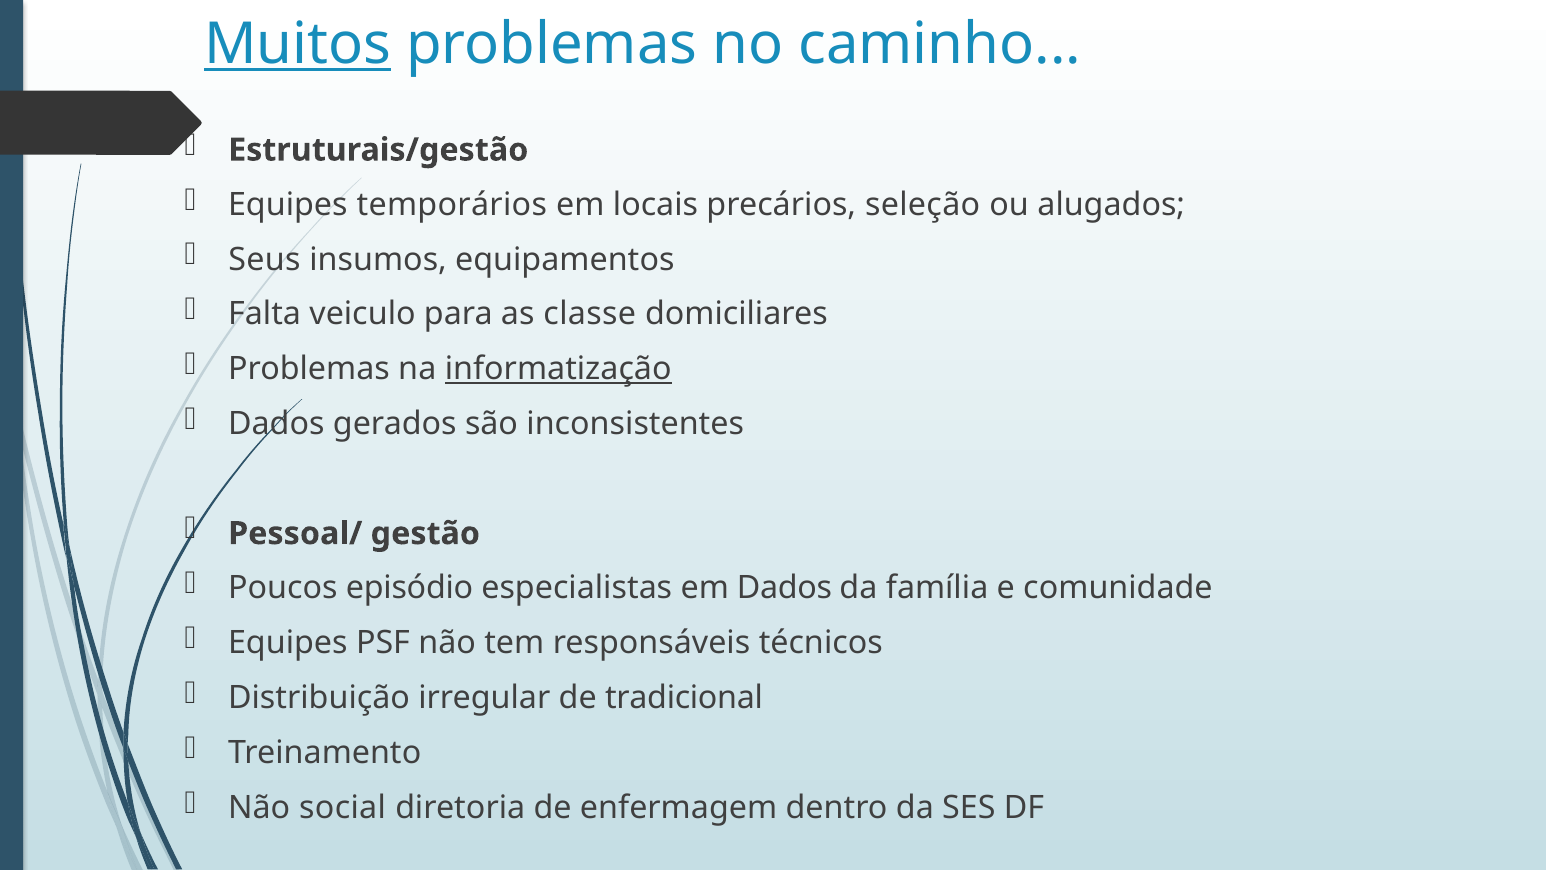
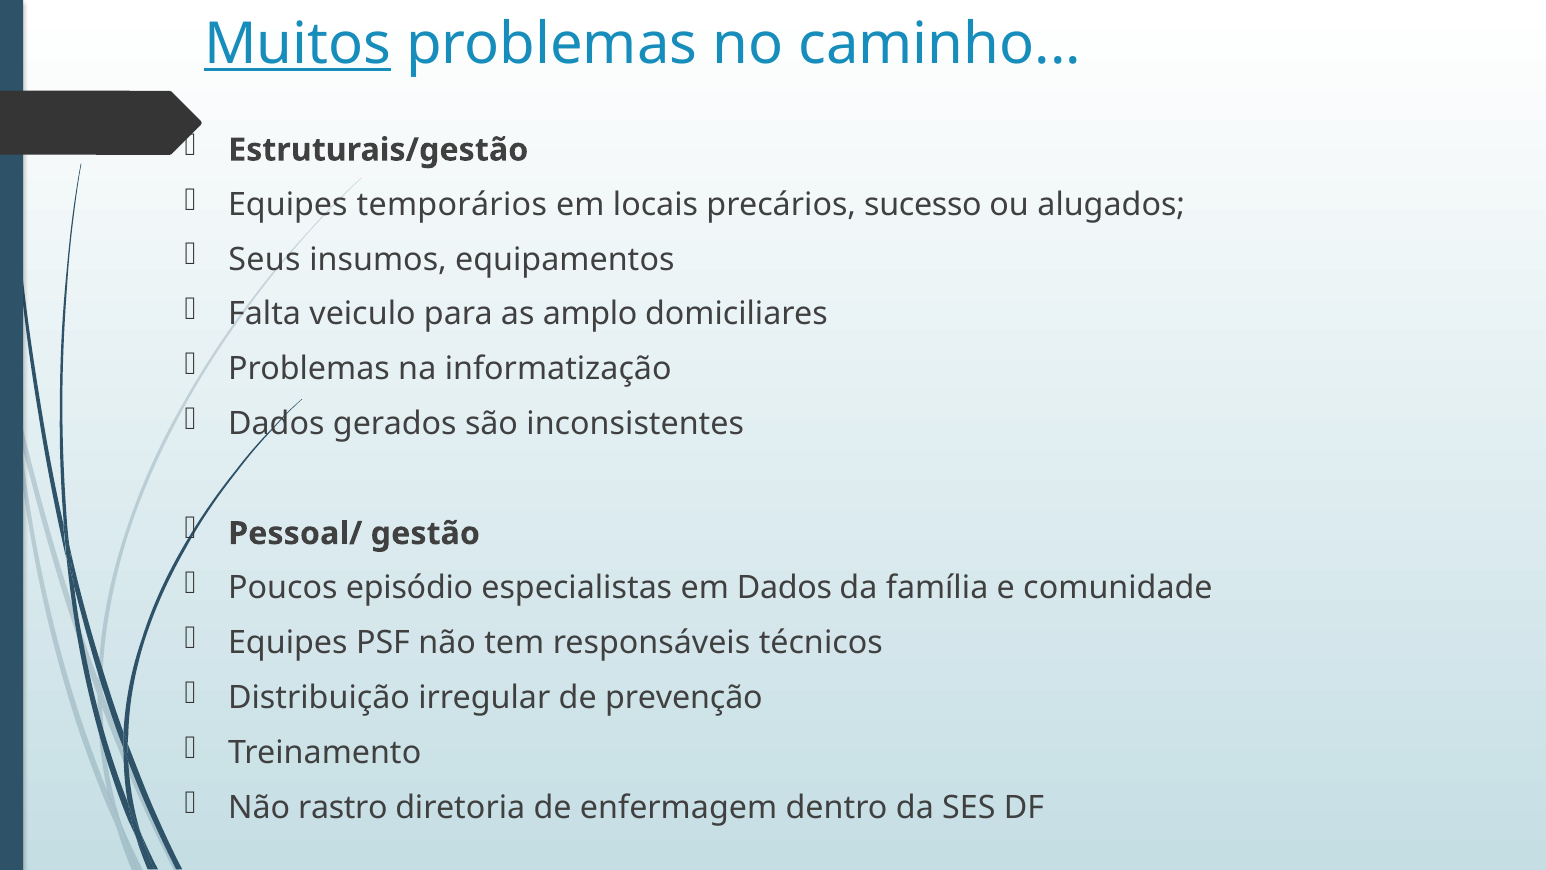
seleção: seleção -> sucesso
classe: classe -> amplo
informatização underline: present -> none
tradicional: tradicional -> prevenção
social: social -> rastro
